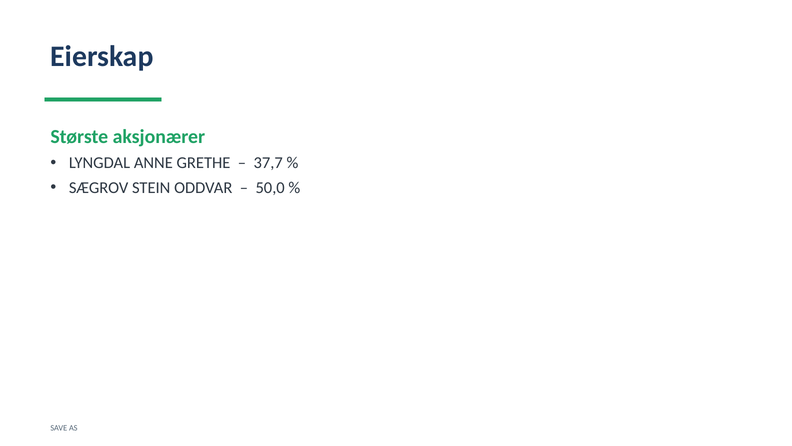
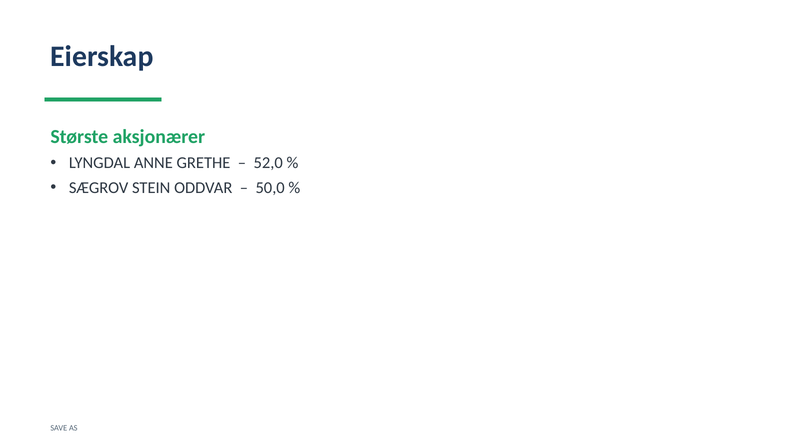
37,7: 37,7 -> 52,0
